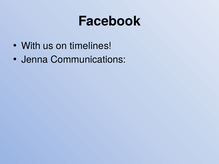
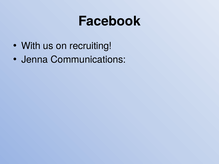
timelines: timelines -> recruiting
